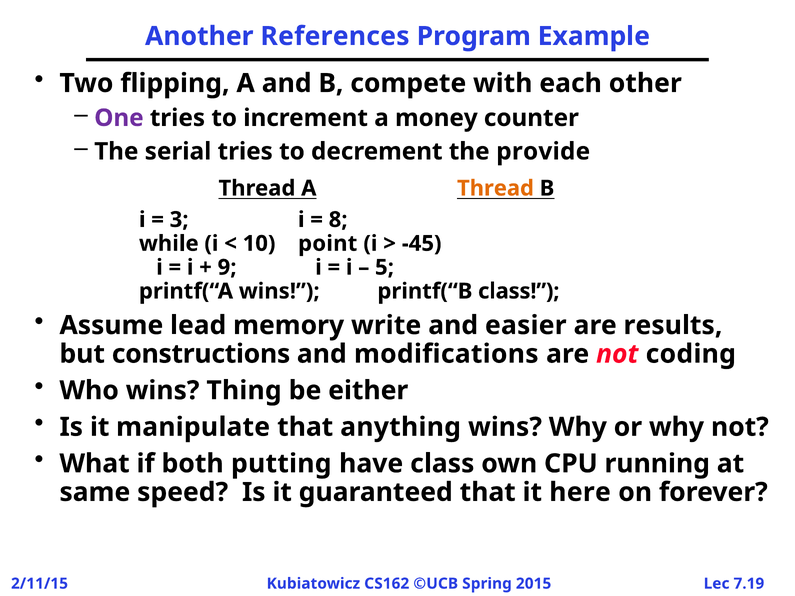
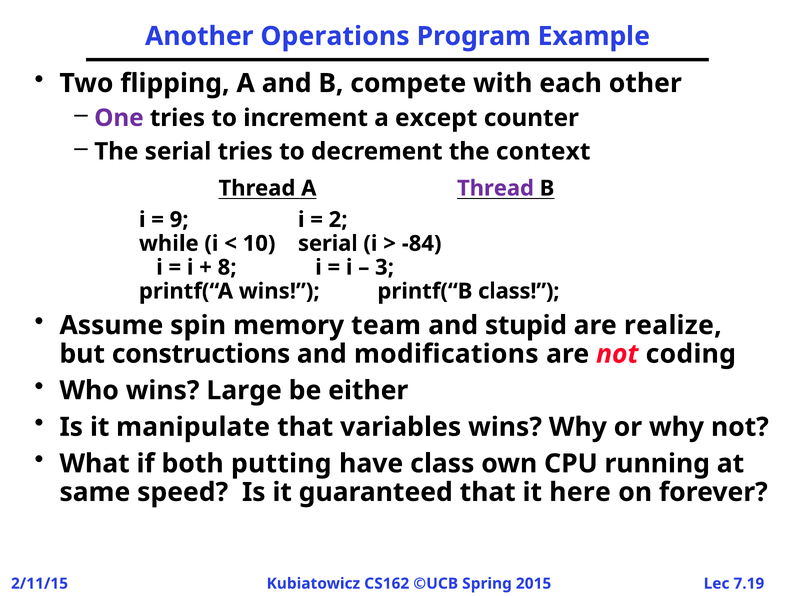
References: References -> Operations
money: money -> except
provide: provide -> context
Thread at (495, 188) colour: orange -> purple
3: 3 -> 9
8: 8 -> 2
10 point: point -> serial
-45: -45 -> -84
9: 9 -> 8
5: 5 -> 3
lead: lead -> spin
write: write -> team
easier: easier -> stupid
results: results -> realize
Thing: Thing -> Large
anything: anything -> variables
